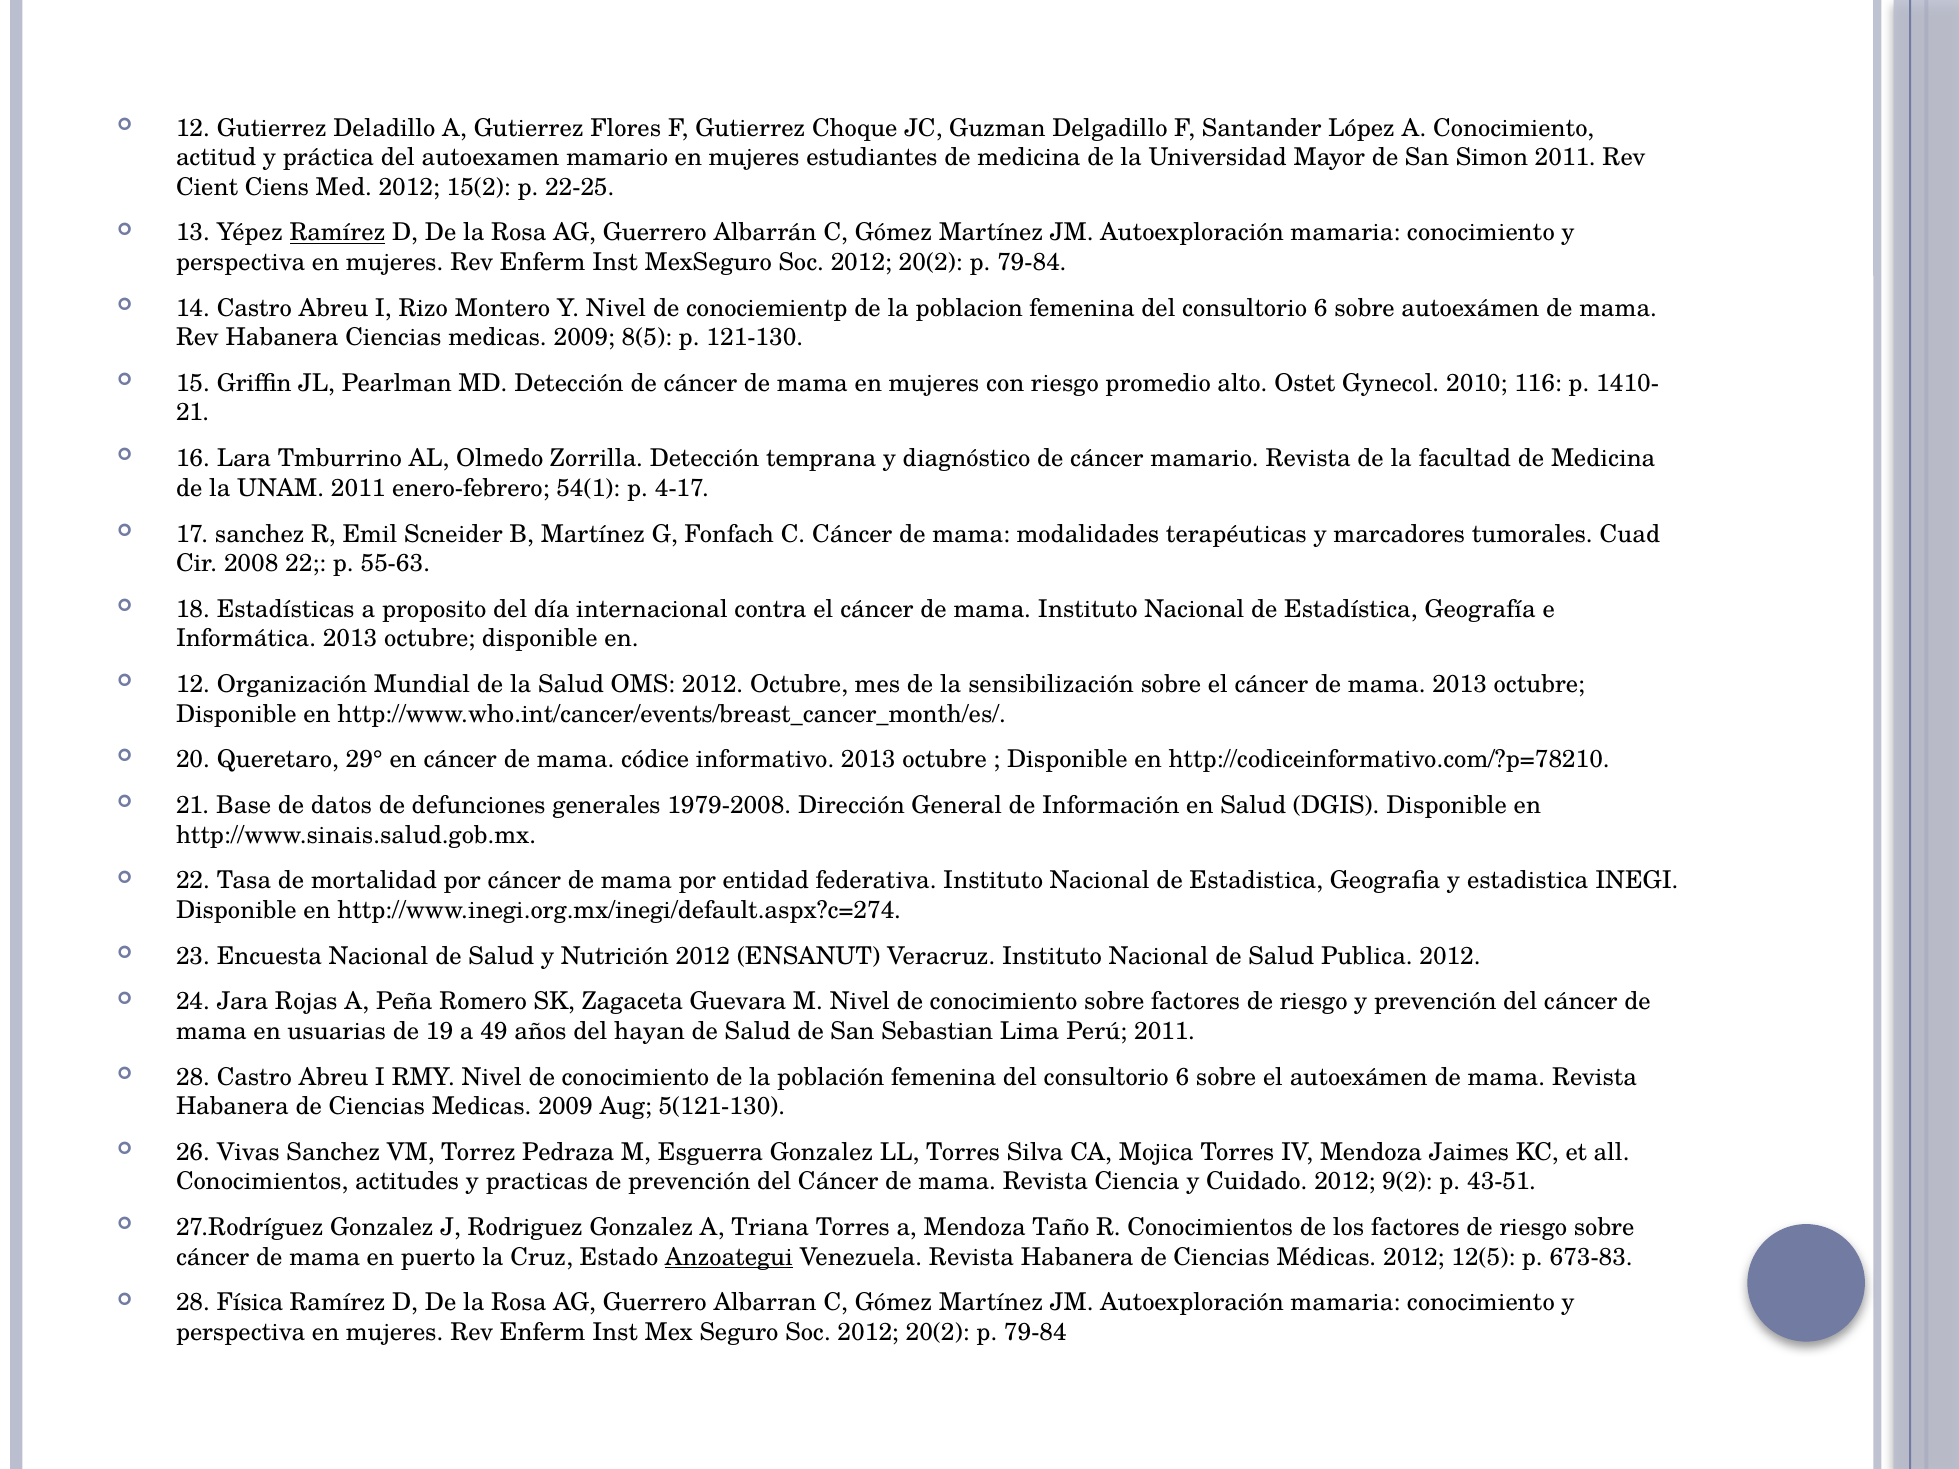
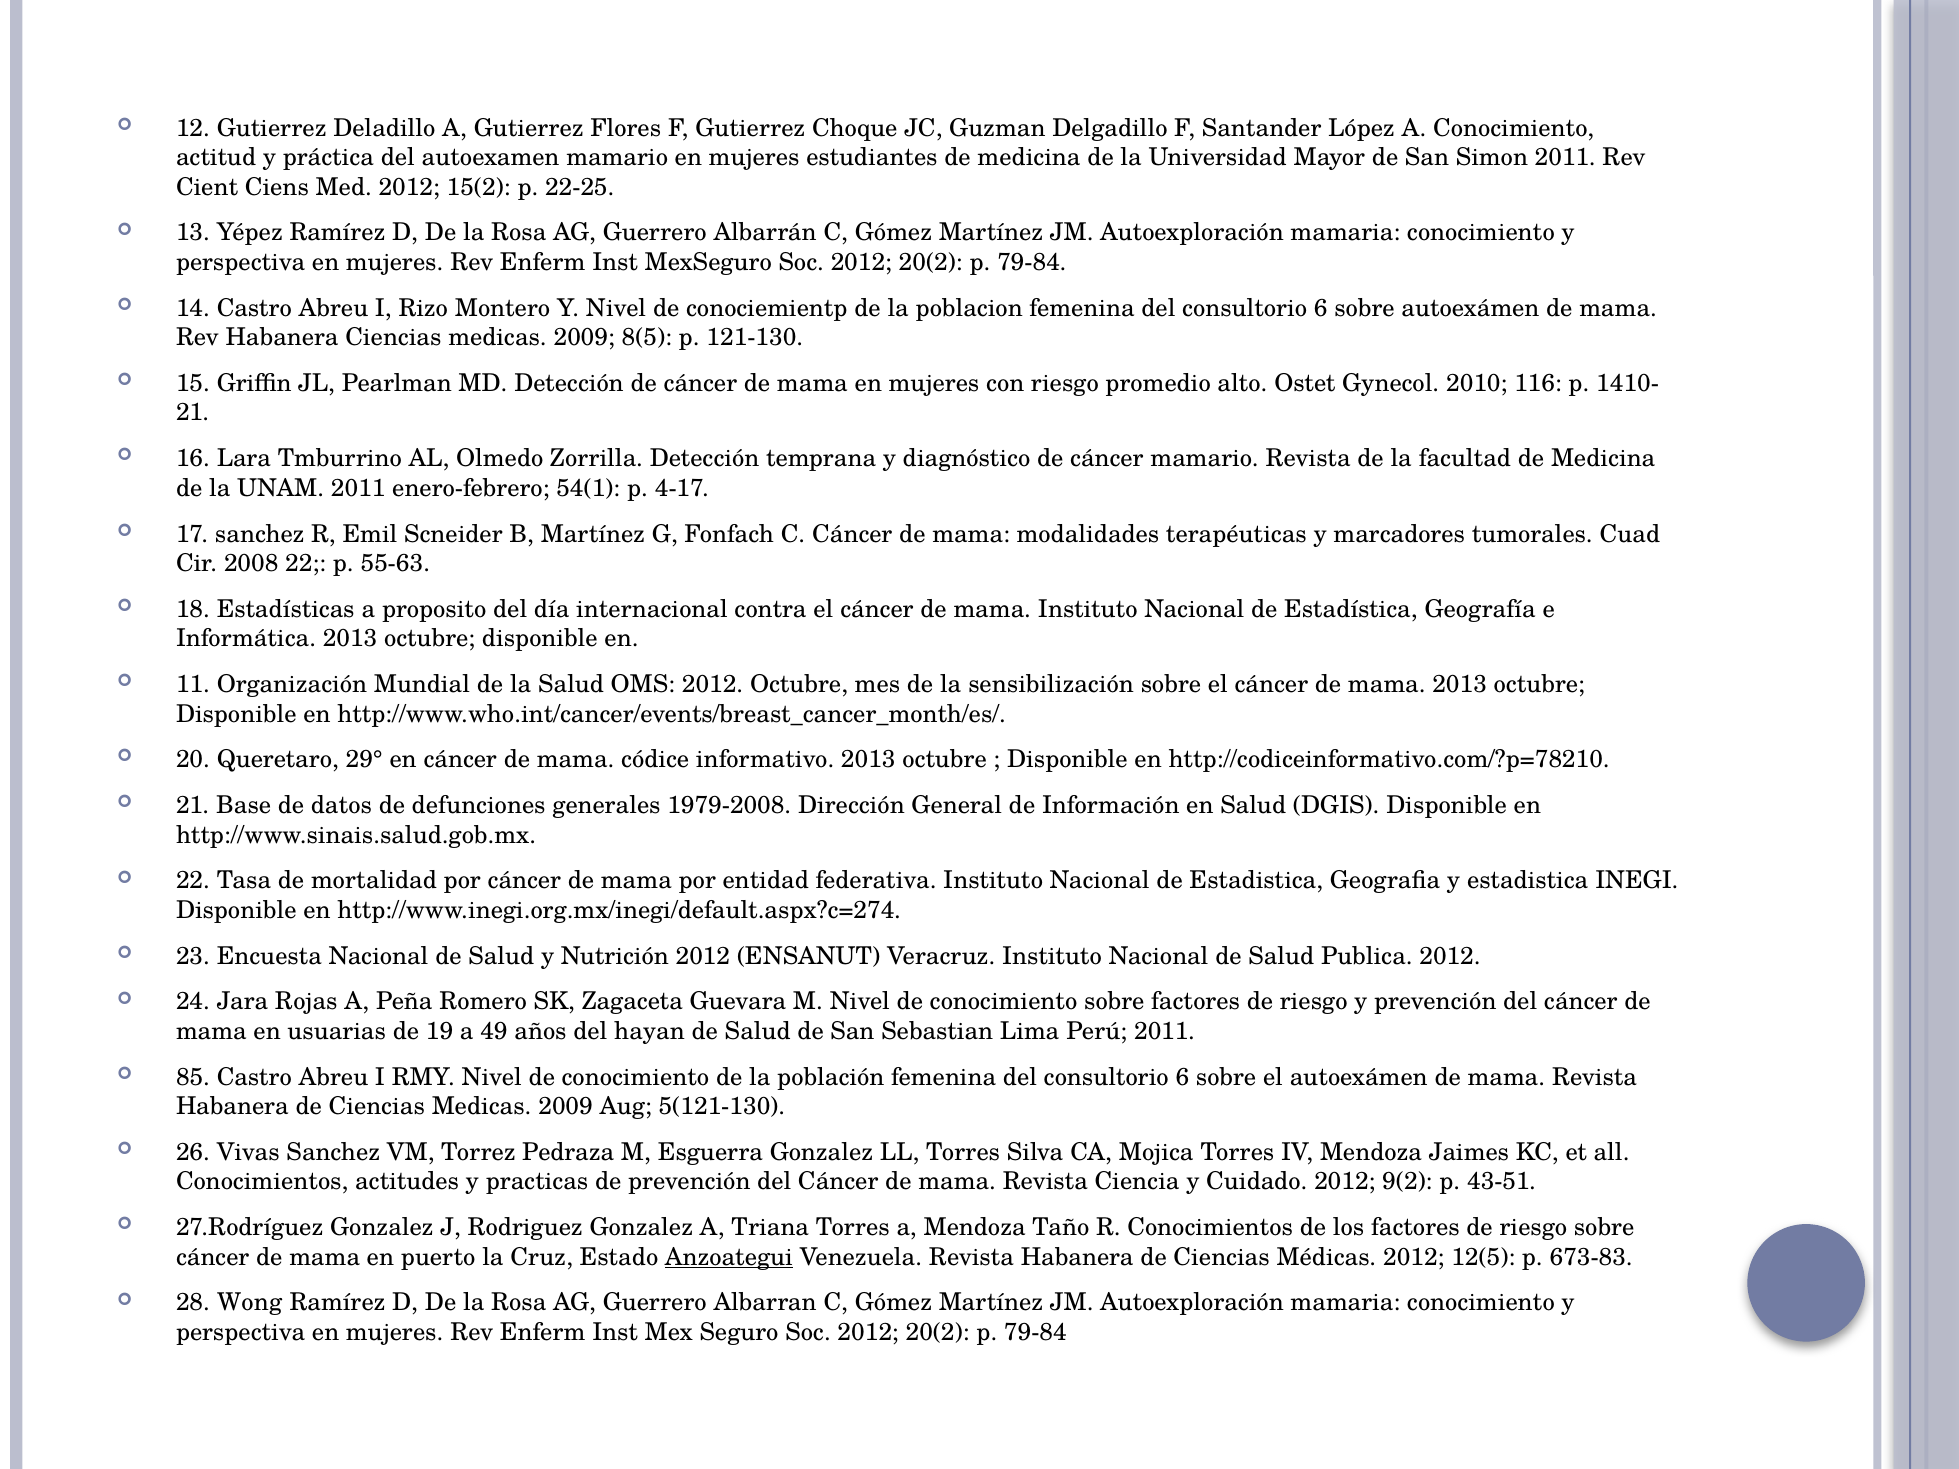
Ramírez at (337, 233) underline: present -> none
12 at (193, 685): 12 -> 11
28 at (193, 1077): 28 -> 85
Física: Física -> Wong
